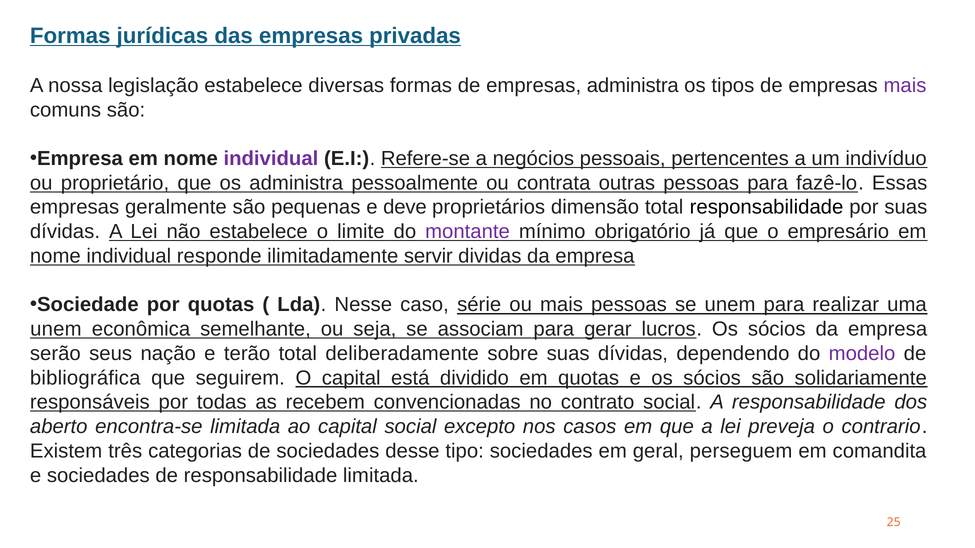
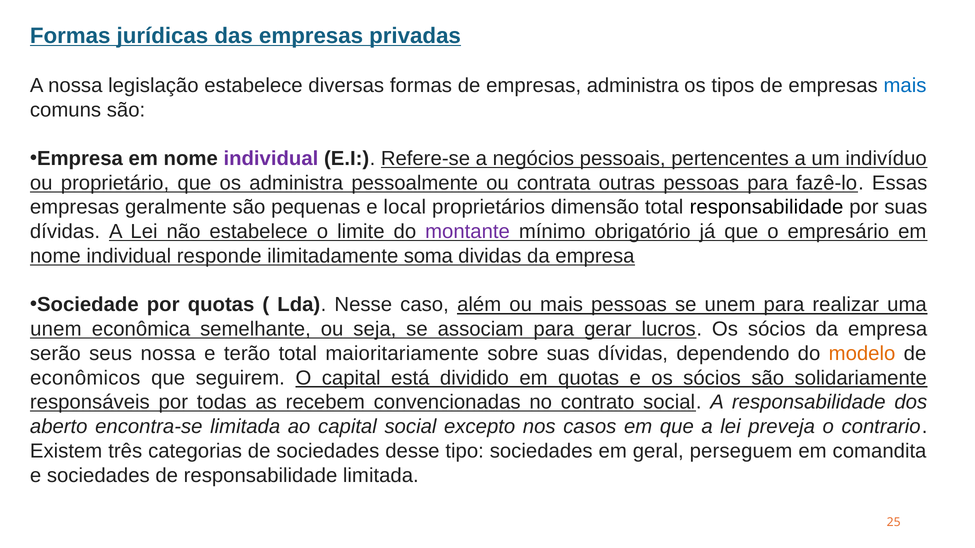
mais at (905, 86) colour: purple -> blue
deve: deve -> local
servir: servir -> soma
série: série -> além
seus nação: nação -> nossa
deliberadamente: deliberadamente -> maioritariamente
modelo colour: purple -> orange
bibliográfica: bibliográfica -> econômicos
